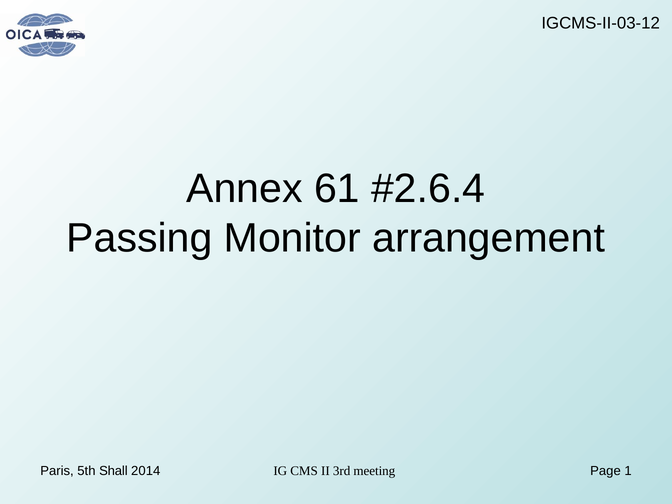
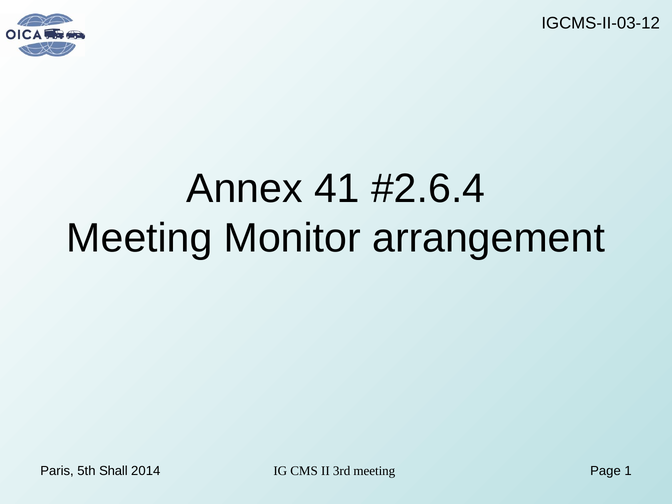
61: 61 -> 41
Passing at (139, 238): Passing -> Meeting
